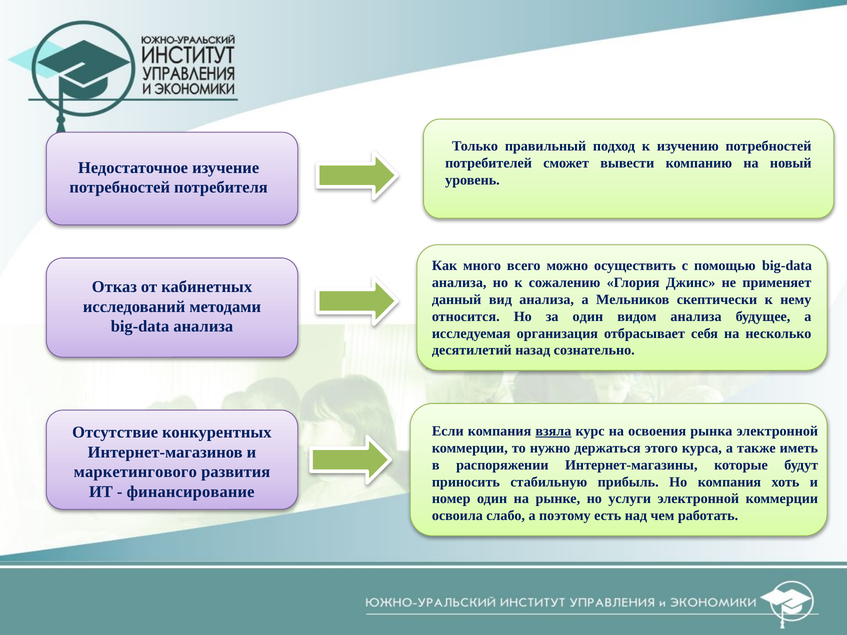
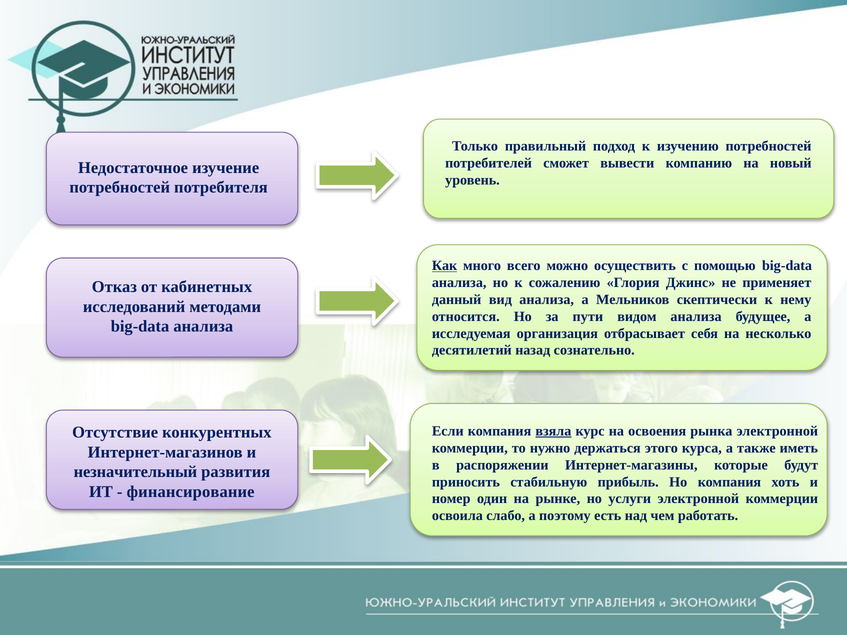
Как underline: none -> present
за один: один -> пути
маркетингового: маркетингового -> незначительный
